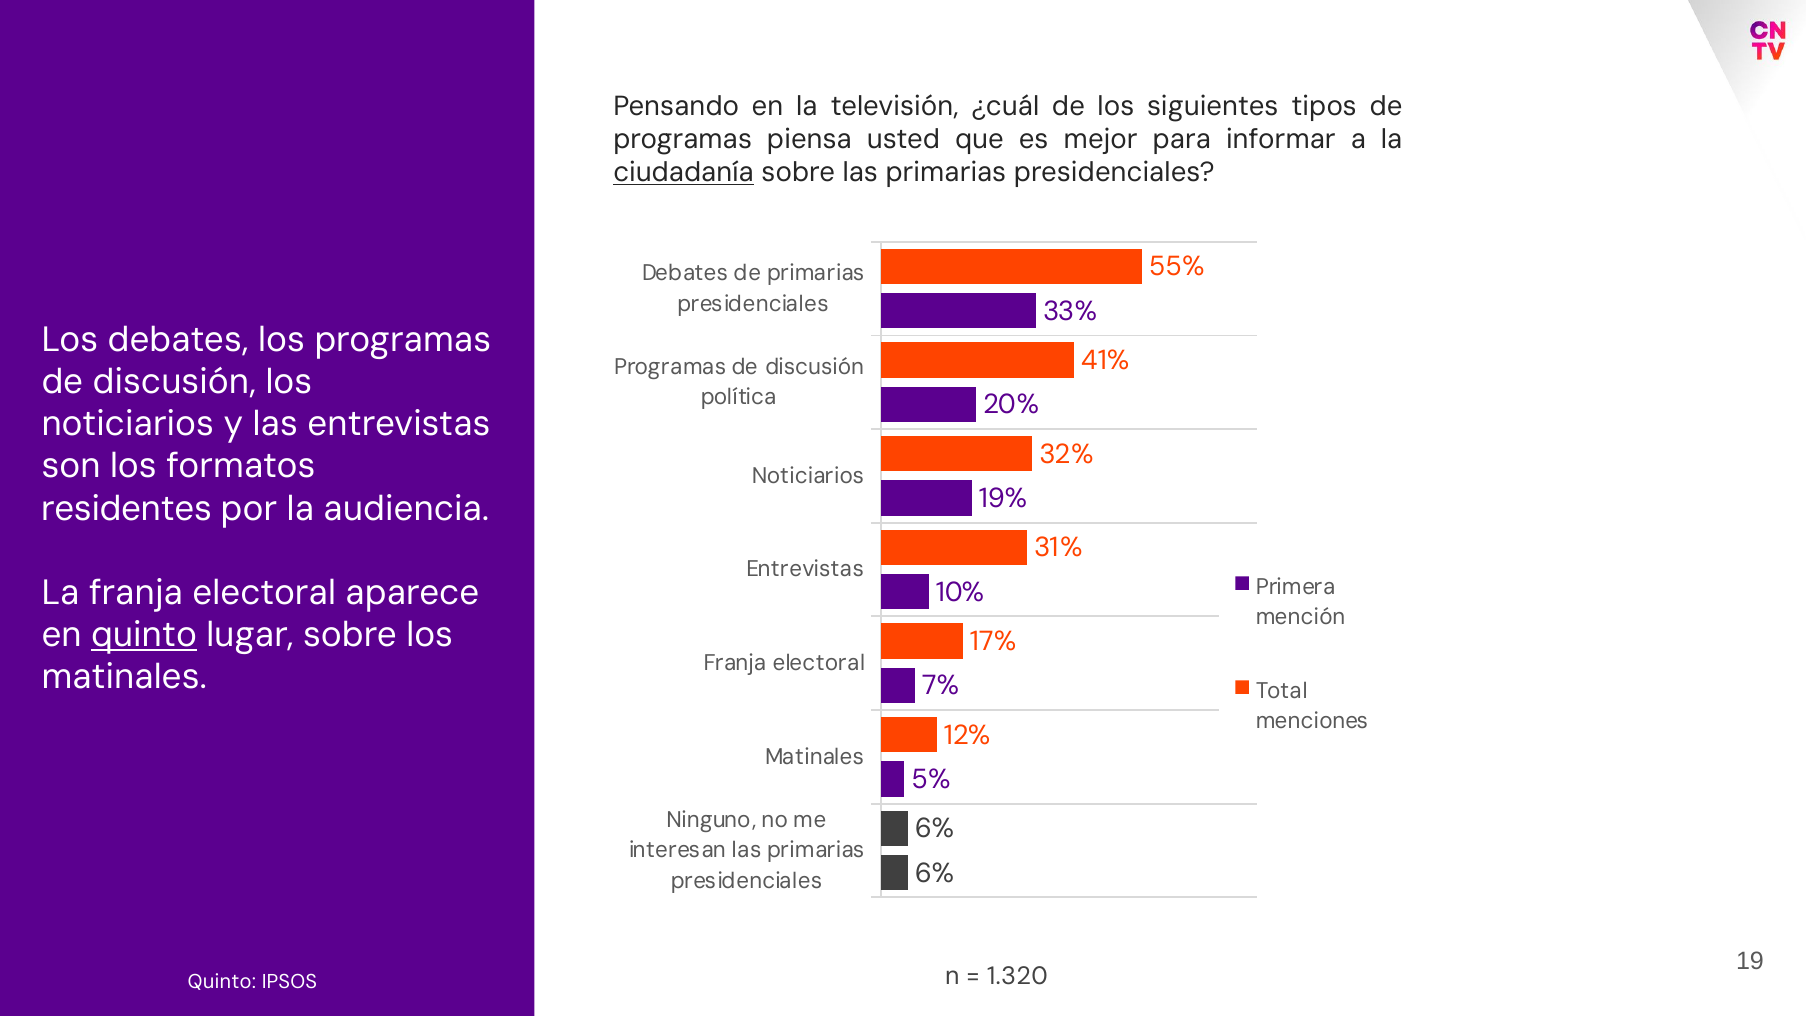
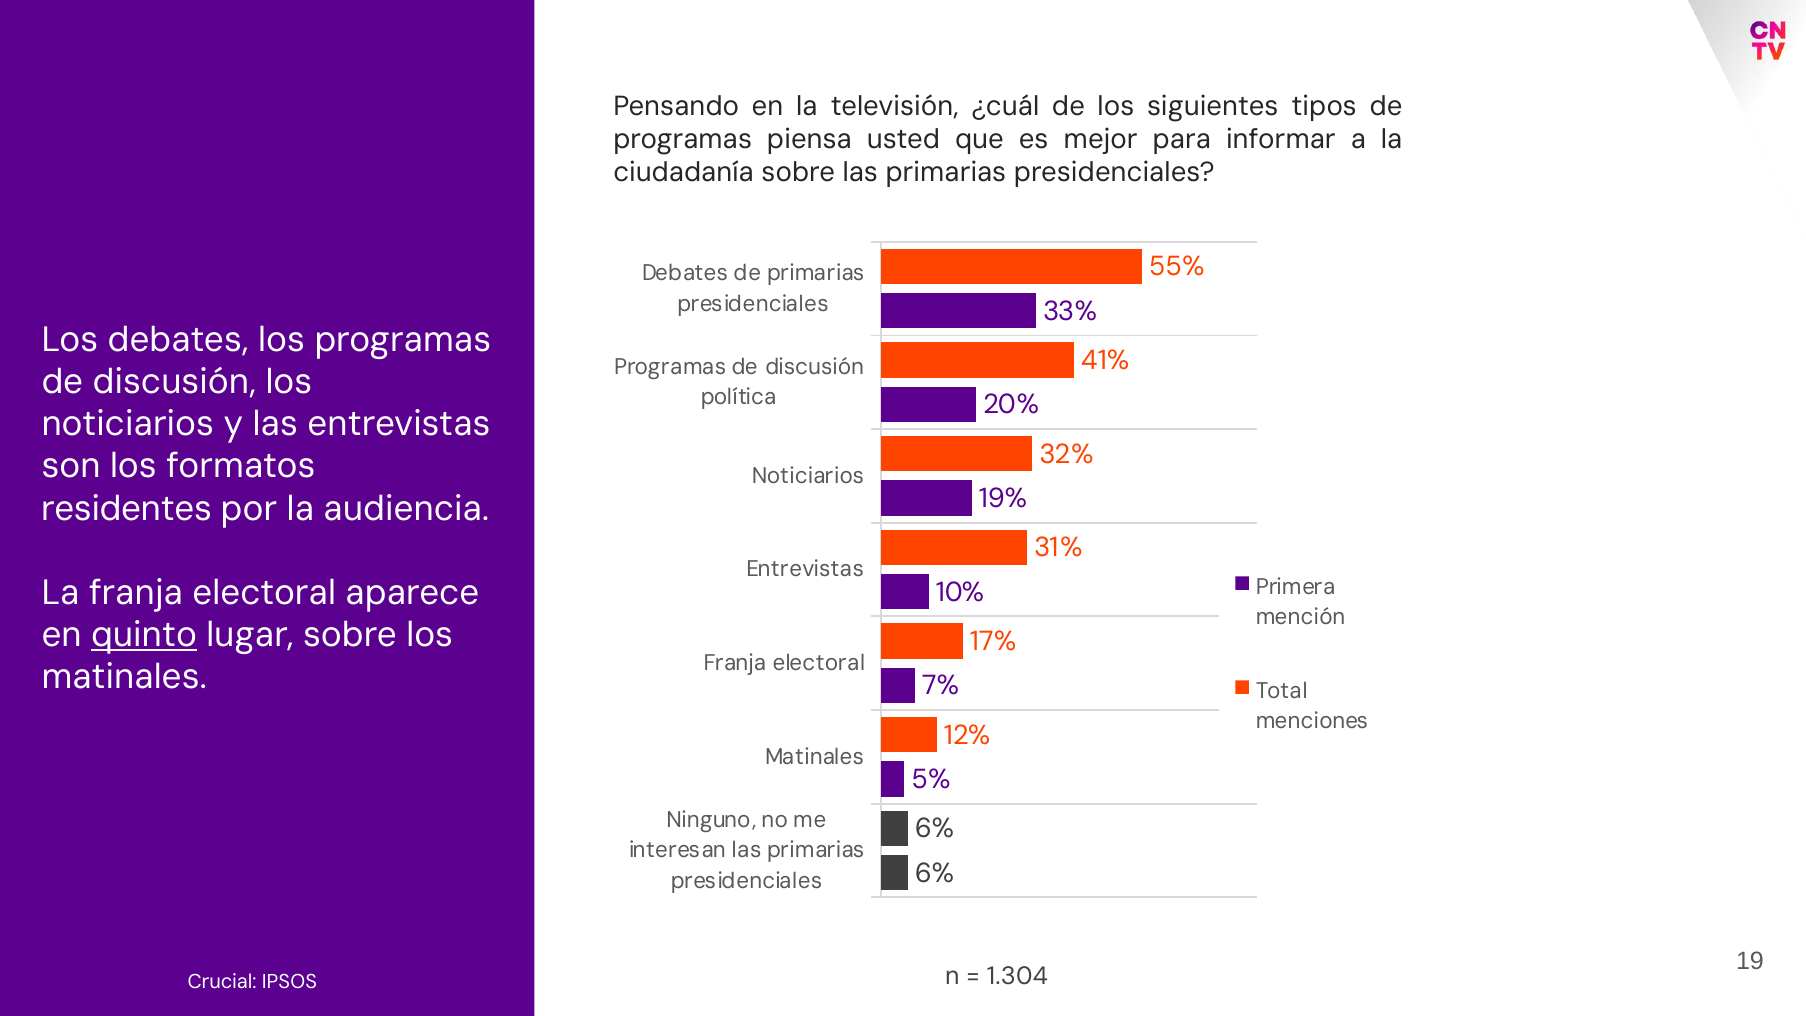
ciudadanía underline: present -> none
1.320: 1.320 -> 1.304
Quinto at (222, 982): Quinto -> Crucial
